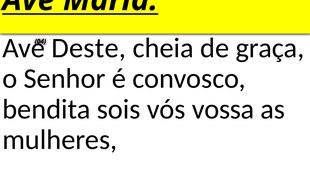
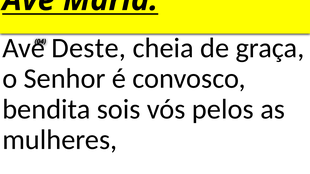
vossa: vossa -> pelos
